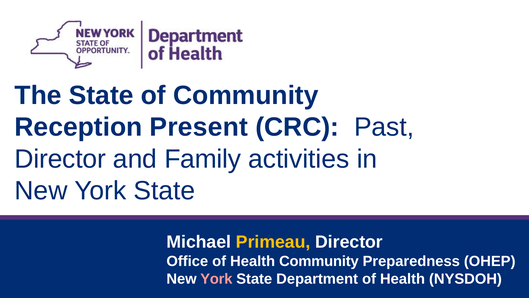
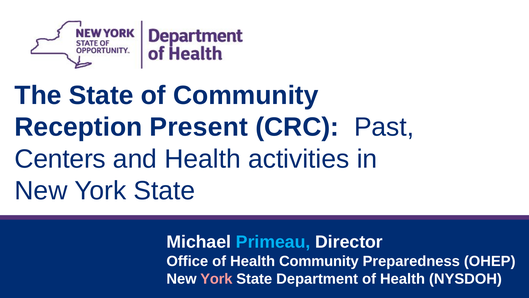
Director at (60, 159): Director -> Centers
and Family: Family -> Health
Primeau colour: yellow -> light blue
